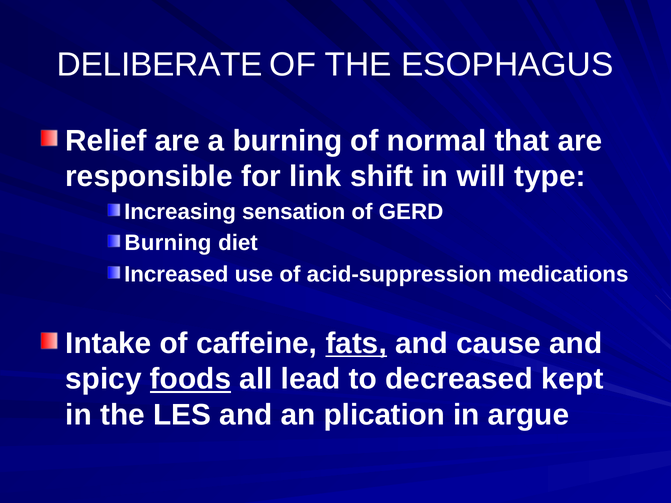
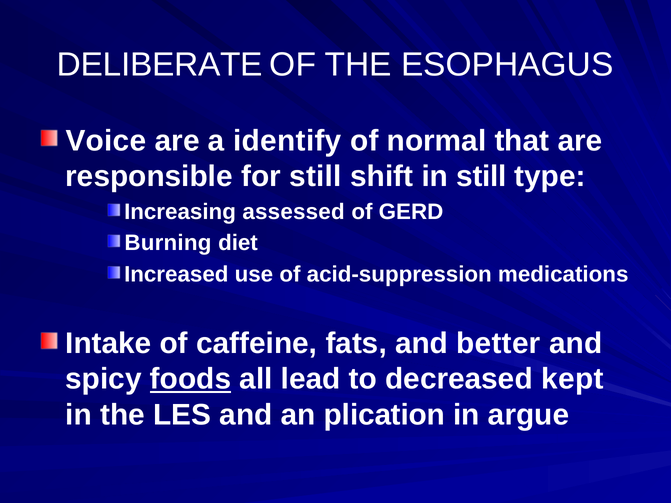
Relief: Relief -> Voice
a burning: burning -> identify
for link: link -> still
in will: will -> still
sensation: sensation -> assessed
fats underline: present -> none
cause: cause -> better
